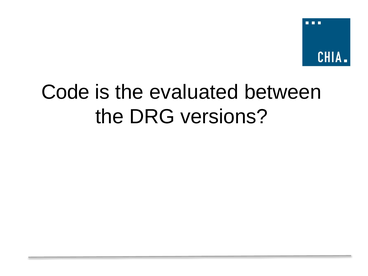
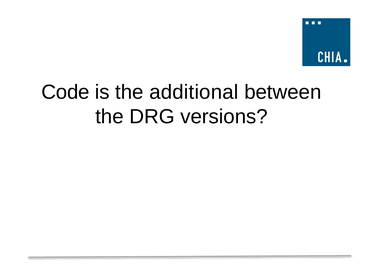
evaluated: evaluated -> additional
